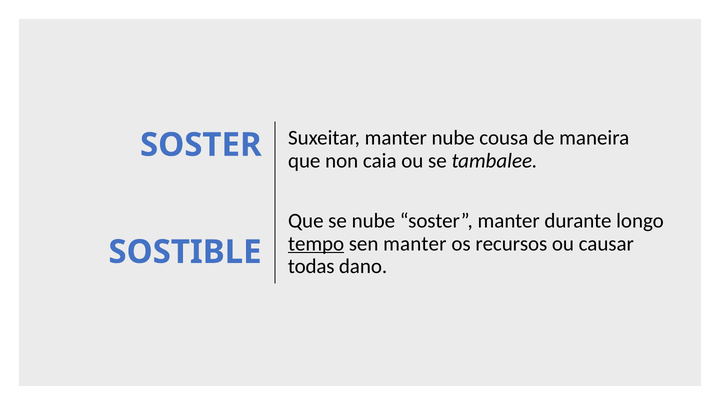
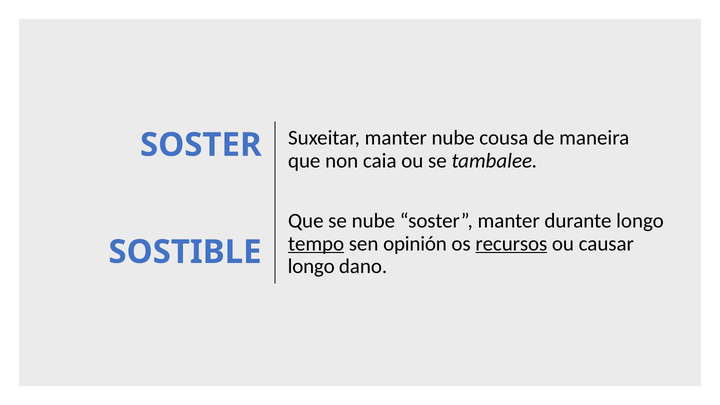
sen manter: manter -> opinión
recursos underline: none -> present
todas at (311, 266): todas -> longo
